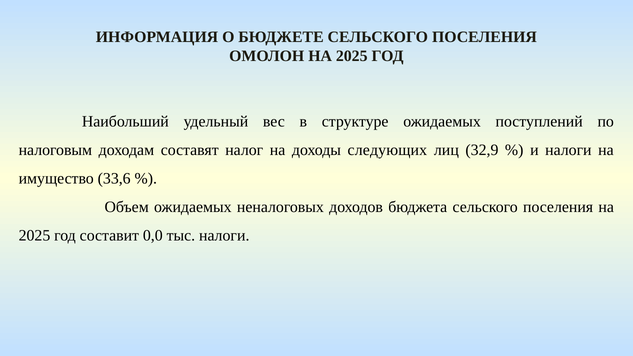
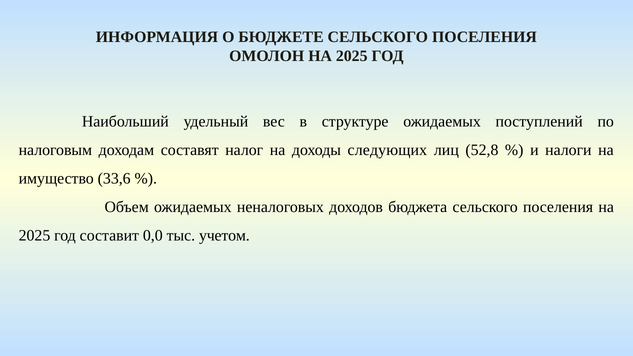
32,9: 32,9 -> 52,8
тыс налоги: налоги -> учетом
